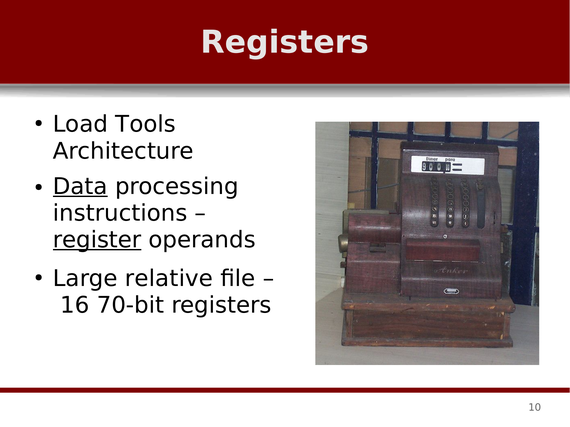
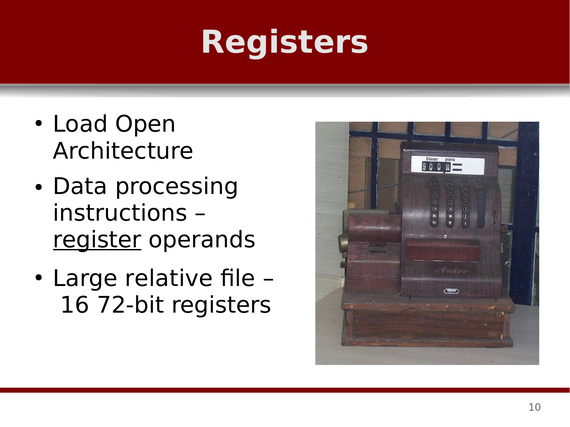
Tools: Tools -> Open
Data underline: present -> none
70-bit: 70-bit -> 72-bit
